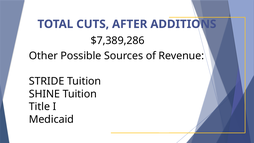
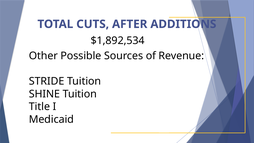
$7,389,286: $7,389,286 -> $1,892,534
